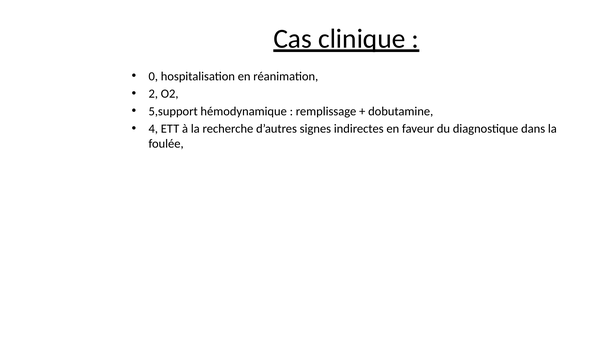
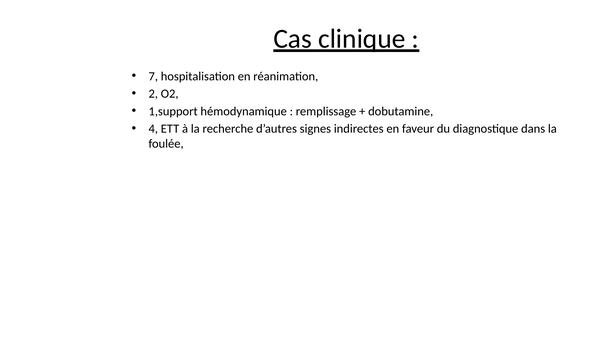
0: 0 -> 7
5,support: 5,support -> 1,support
